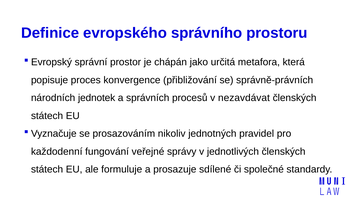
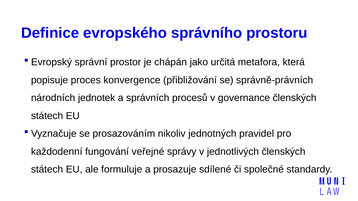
nezavdávat: nezavdávat -> governance
